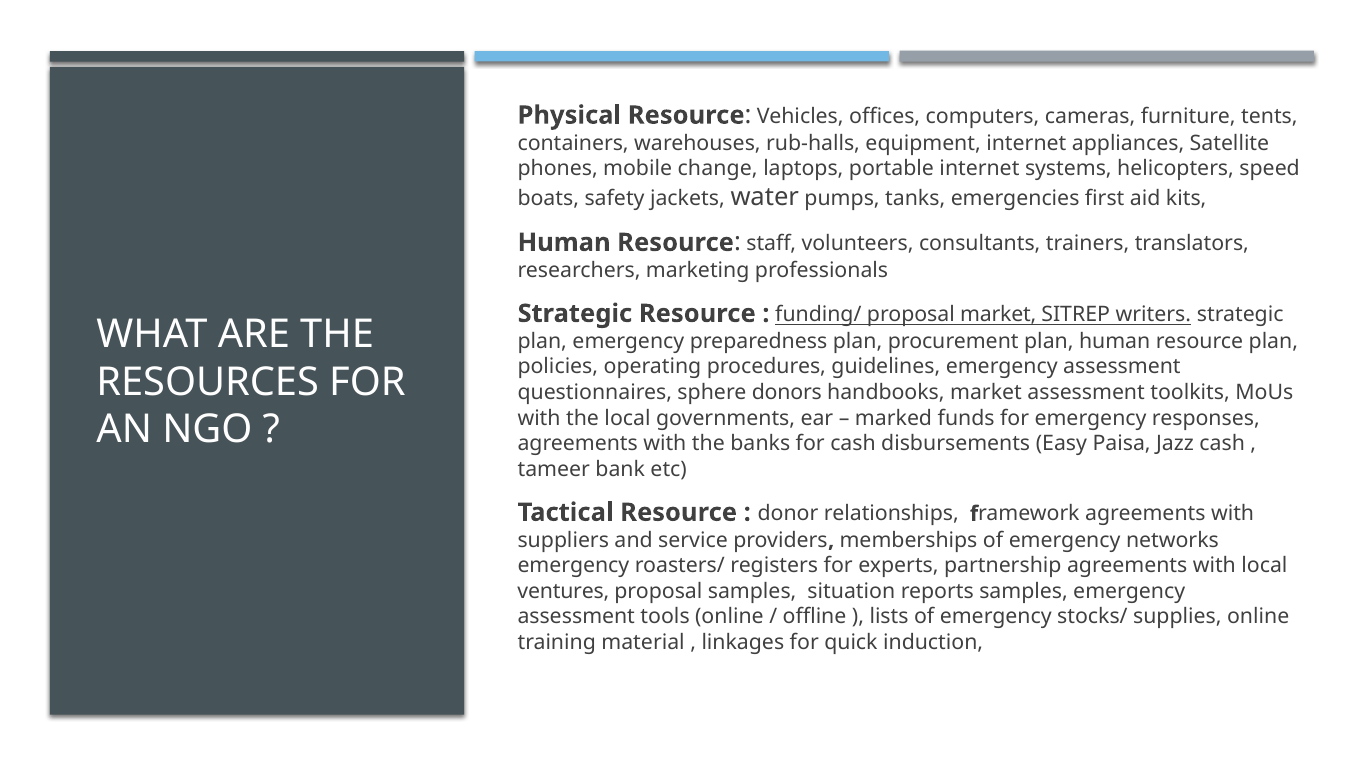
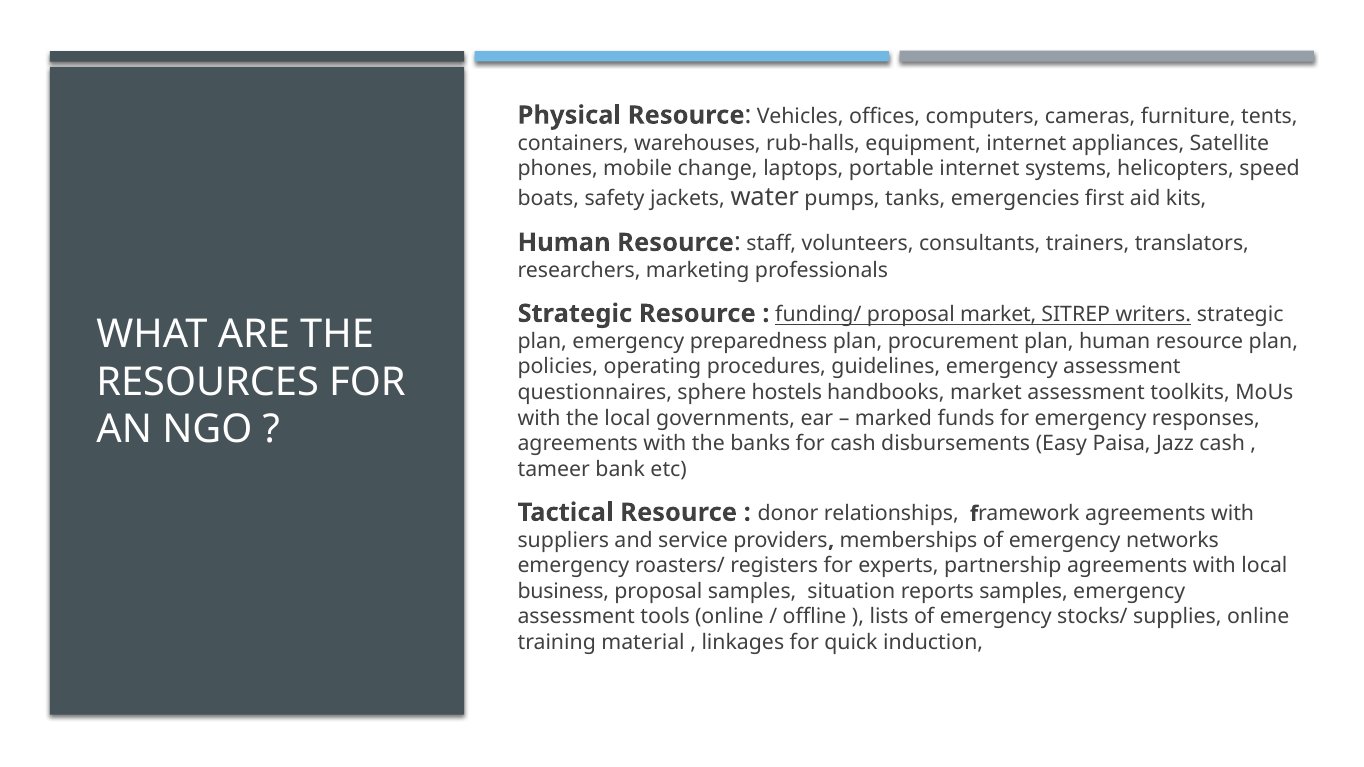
donors: donors -> hostels
ventures: ventures -> business
